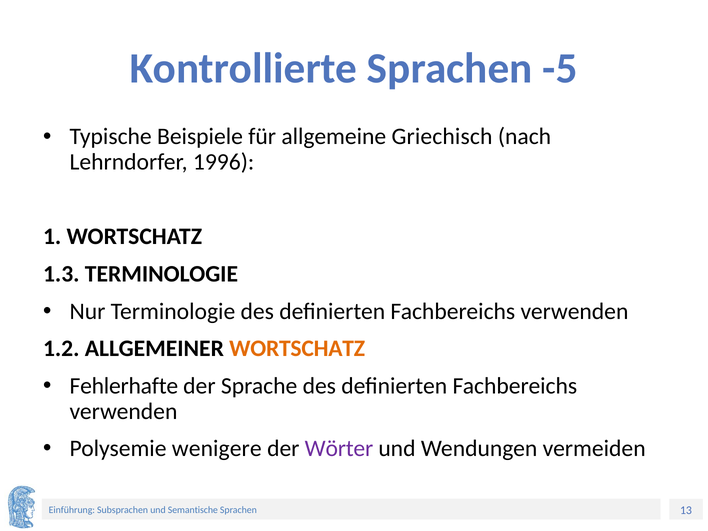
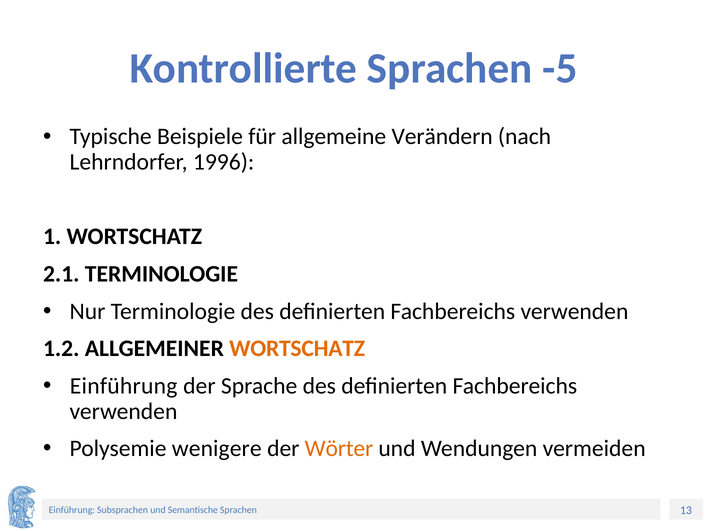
Griechisch: Griechisch -> Verändern
1.3: 1.3 -> 2.1
Fehlerhafte at (124, 386): Fehlerhafte -> Einführung
Wörter colour: purple -> orange
